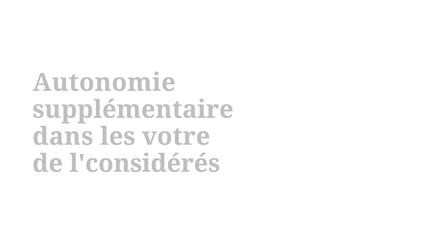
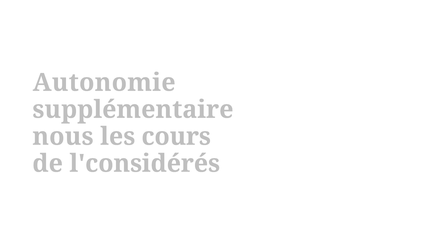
dans: dans -> nous
votre: votre -> cours
